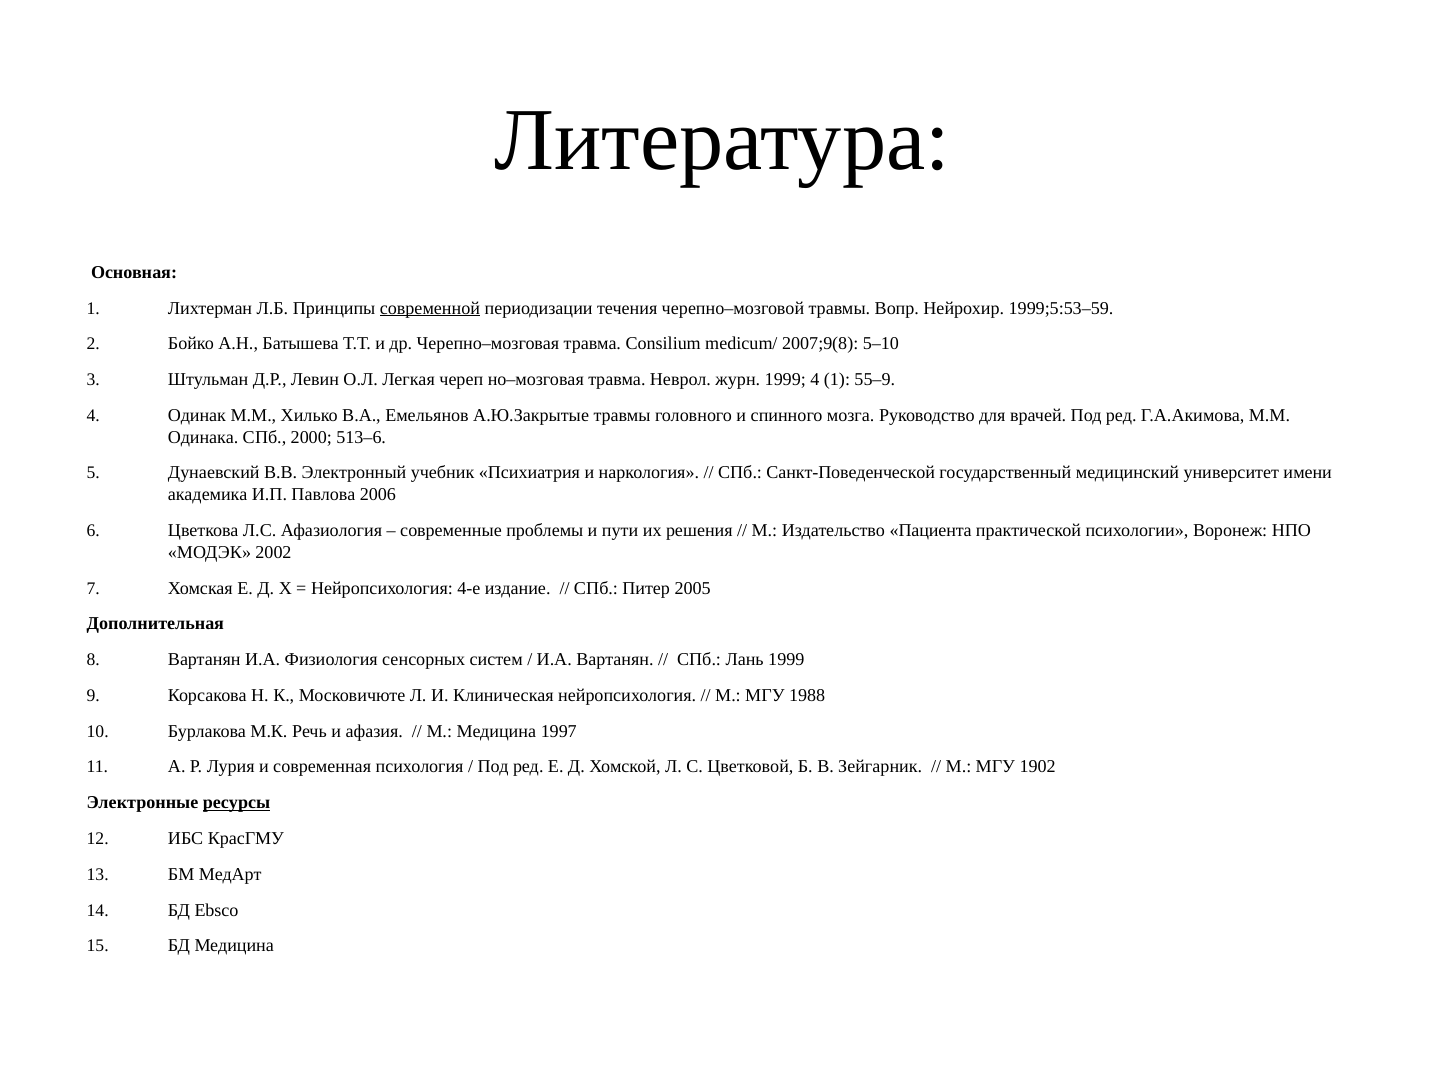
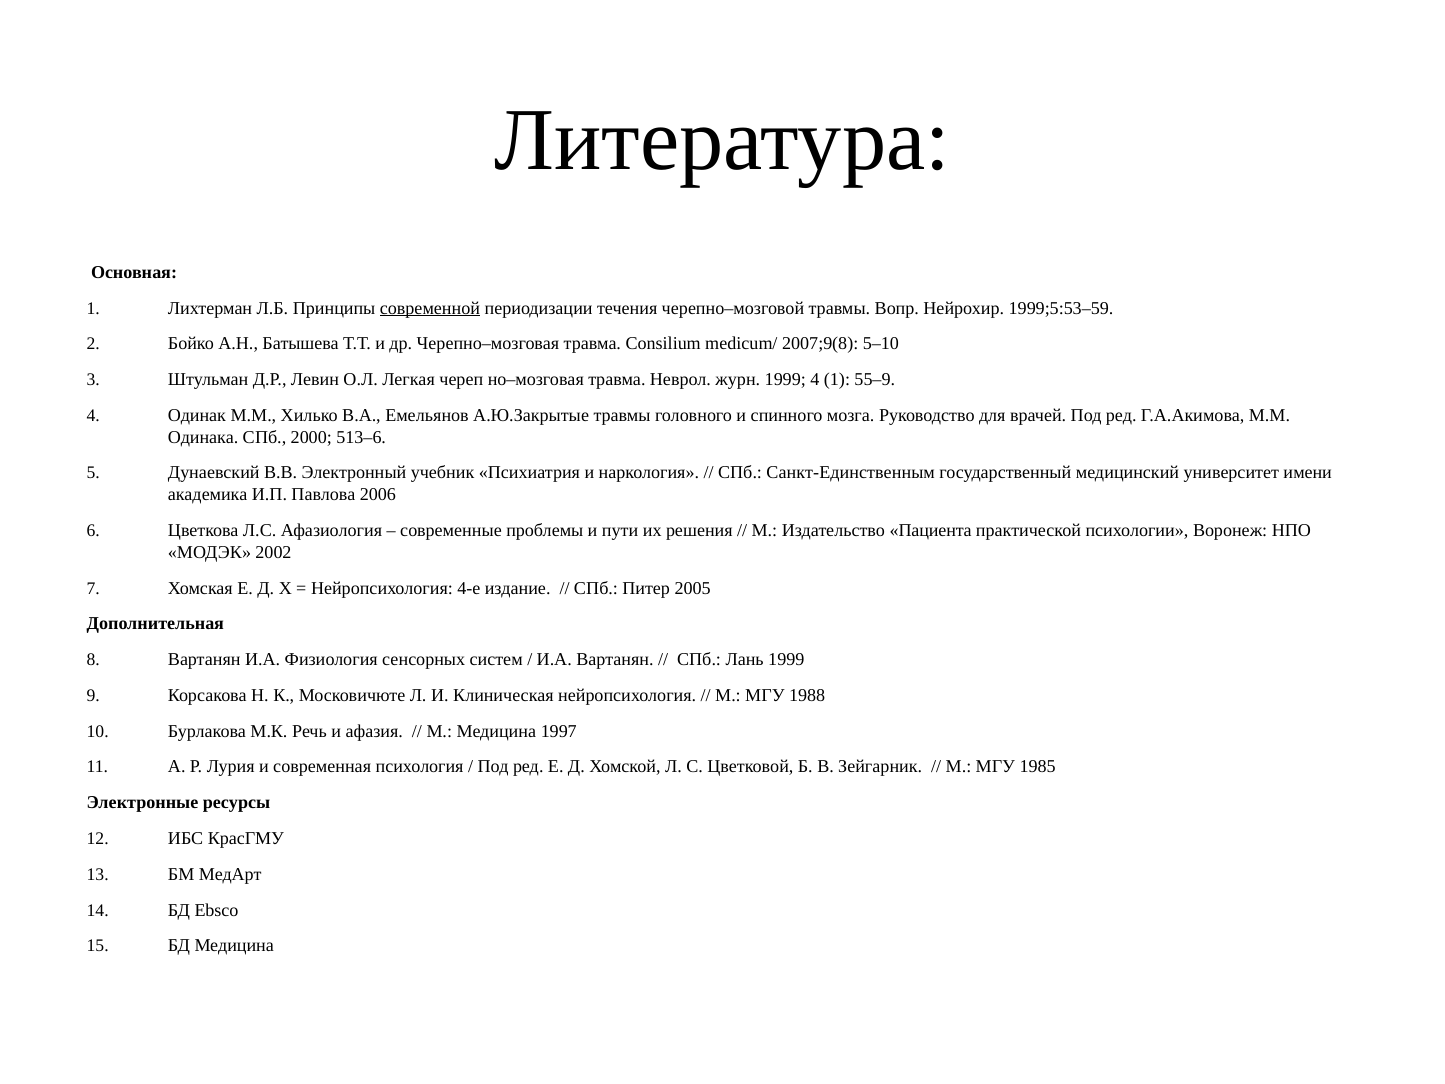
Санкт-Поведенческой: Санкт-Поведенческой -> Санкт-Единственным
1902: 1902 -> 1985
ресурсы underline: present -> none
